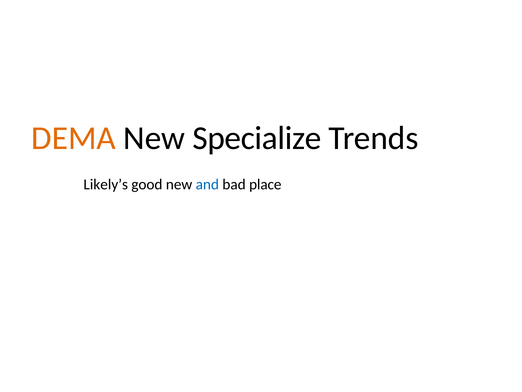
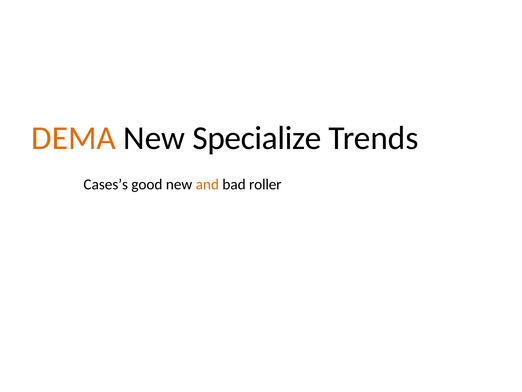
Likely’s: Likely’s -> Cases’s
and colour: blue -> orange
place: place -> roller
